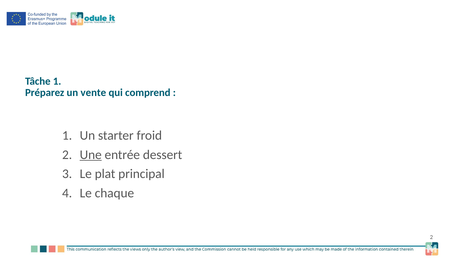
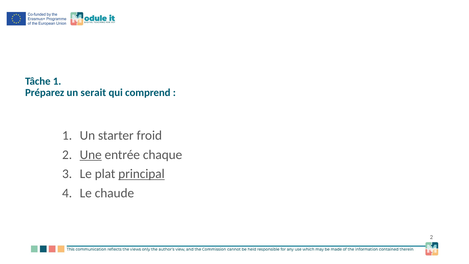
vente: vente -> serait
dessert: dessert -> chaque
principal underline: none -> present
chaque: chaque -> chaude
